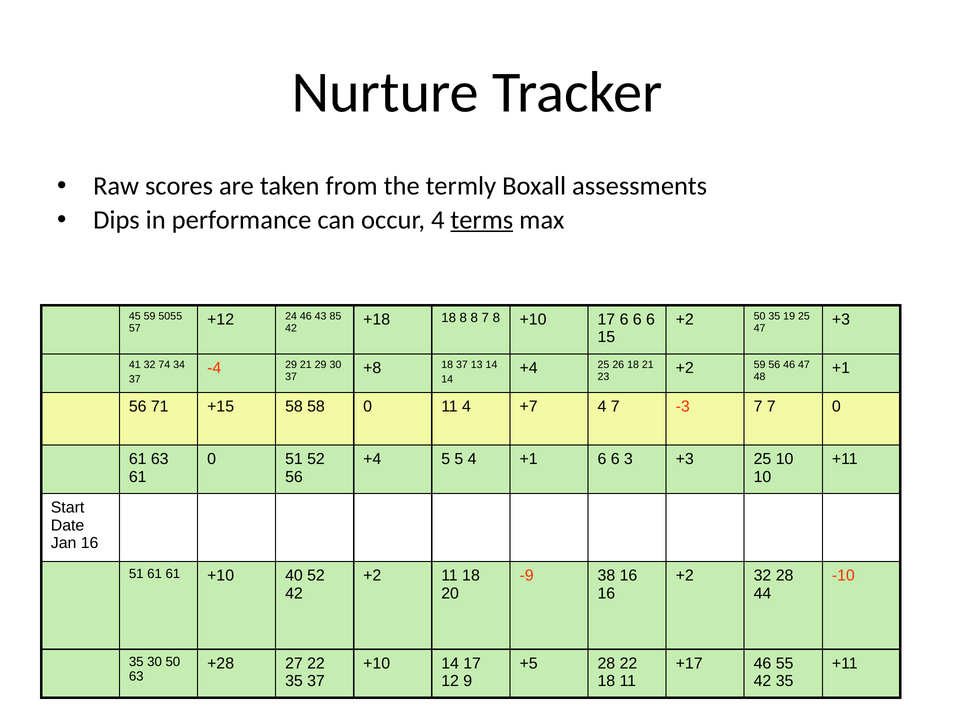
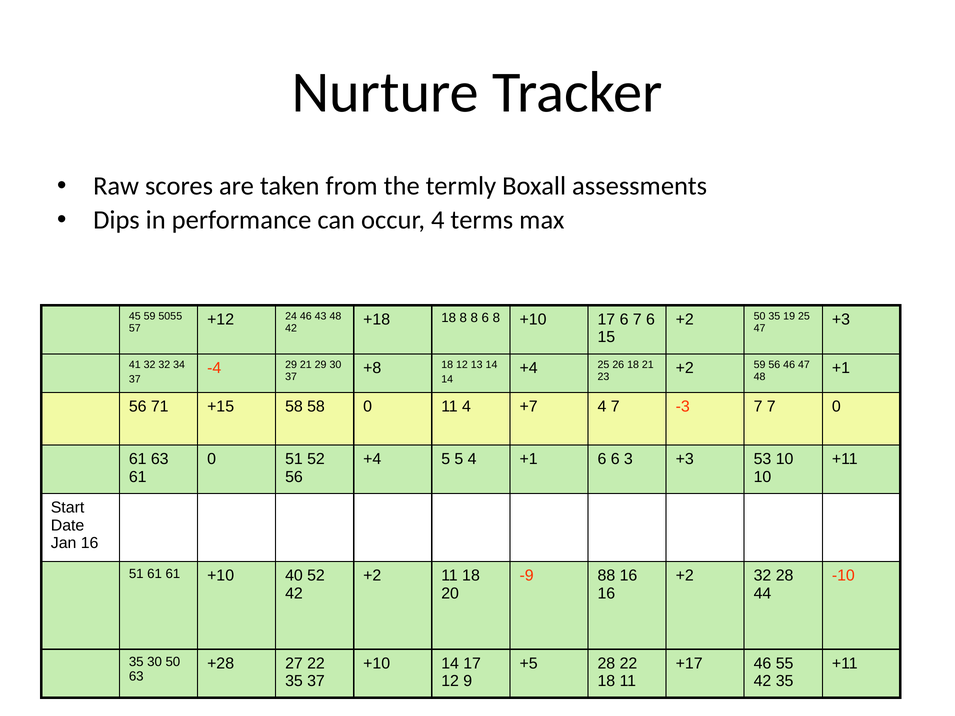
terms underline: present -> none
43 85: 85 -> 48
8 7: 7 -> 6
17 6 6: 6 -> 7
32 74: 74 -> 32
18 37: 37 -> 12
+3 25: 25 -> 53
38: 38 -> 88
